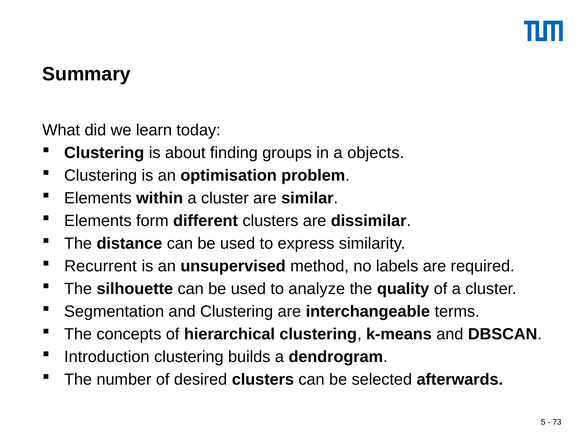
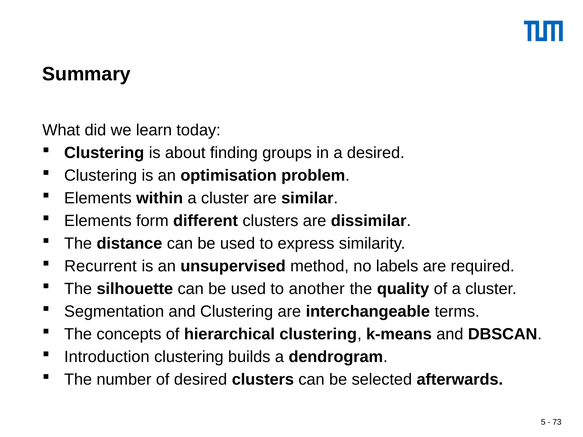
a objects: objects -> desired
analyze: analyze -> another
